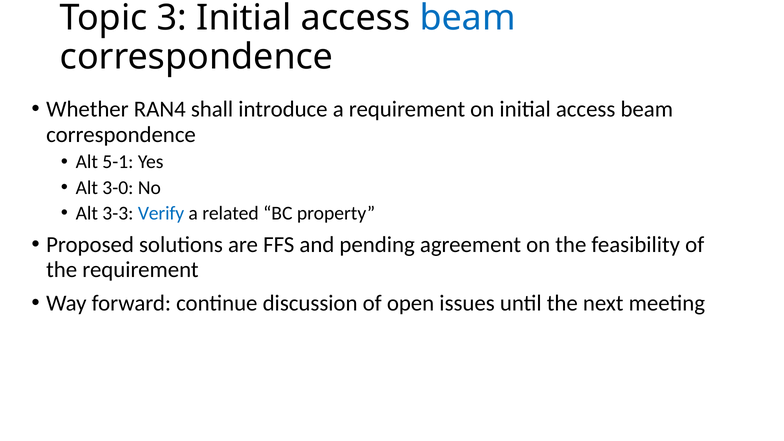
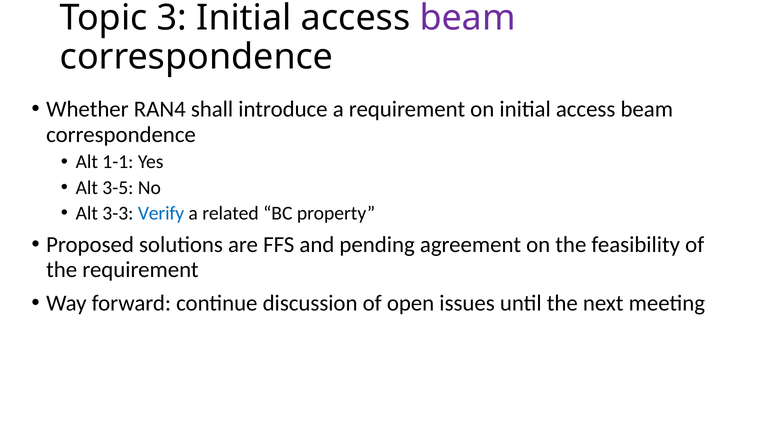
beam at (468, 18) colour: blue -> purple
5-1: 5-1 -> 1-1
3-0: 3-0 -> 3-5
